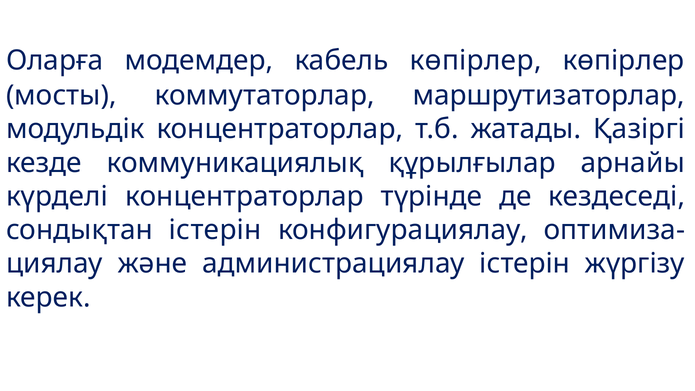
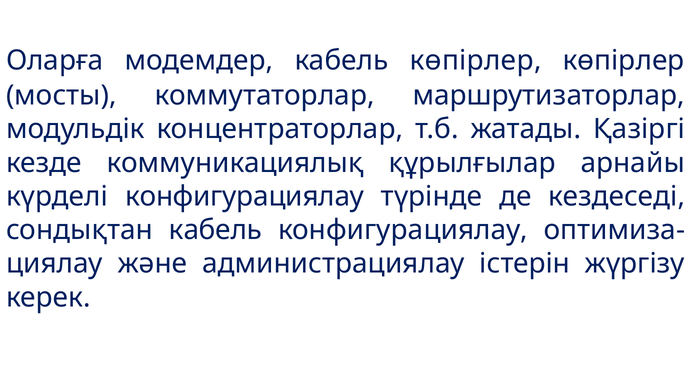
күрделі концентраторлар: концентраторлар -> конфигурациялау
сондықтан істерін: істерін -> кабель
